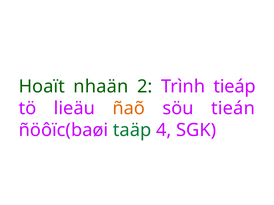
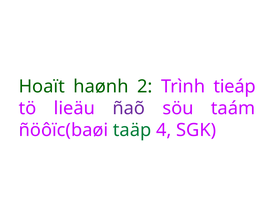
nhaän: nhaän -> haønh
ñaõ colour: orange -> purple
tieán: tieán -> taám
